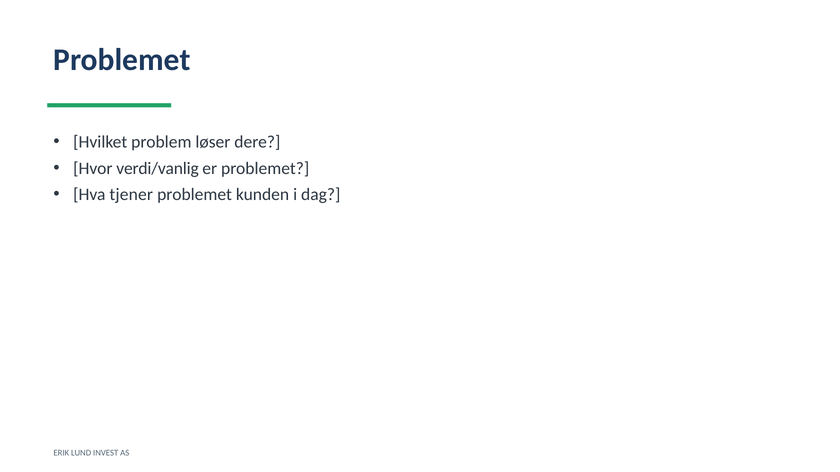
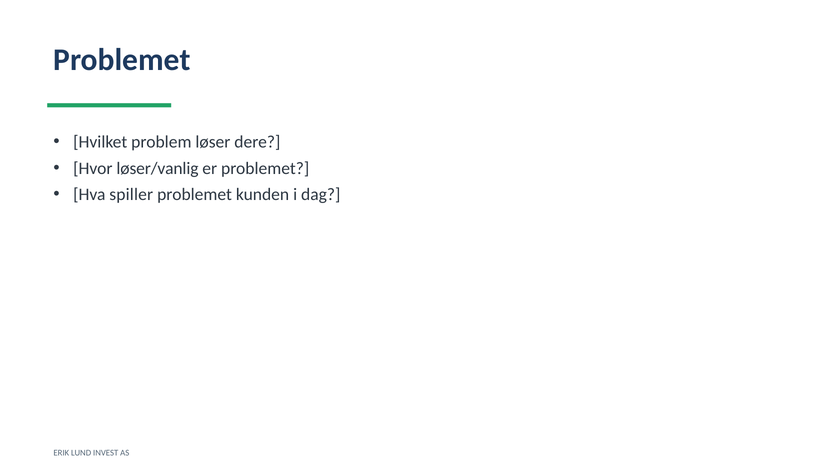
verdi/vanlig: verdi/vanlig -> løser/vanlig
tjener: tjener -> spiller
